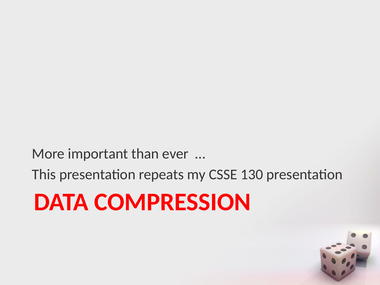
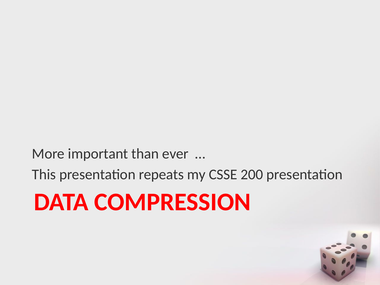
130: 130 -> 200
